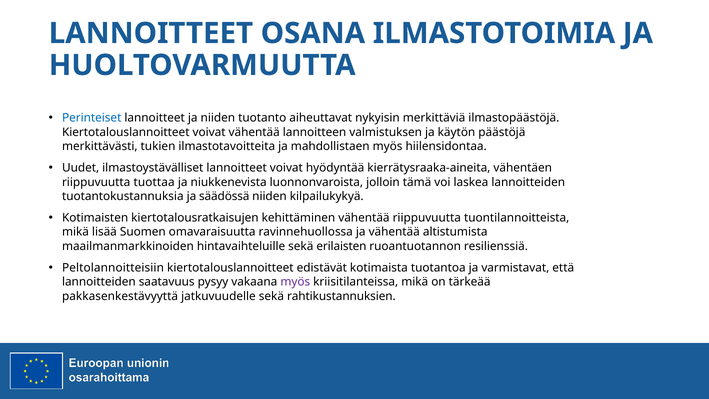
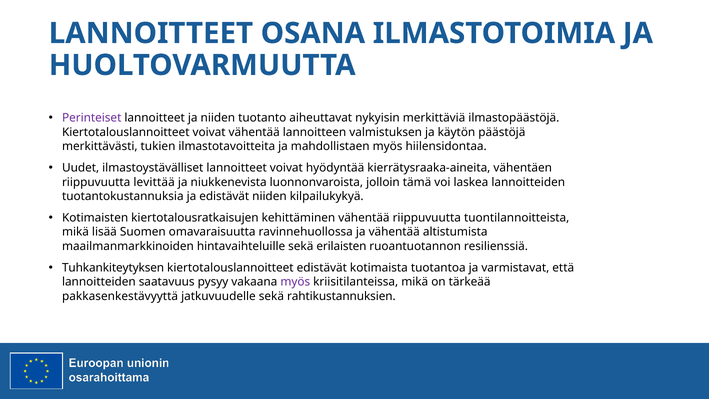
Perinteiset colour: blue -> purple
tuottaa: tuottaa -> levittää
ja säädössä: säädössä -> edistävät
Peltolannoitteisiin: Peltolannoitteisiin -> Tuhkankiteytyksen
